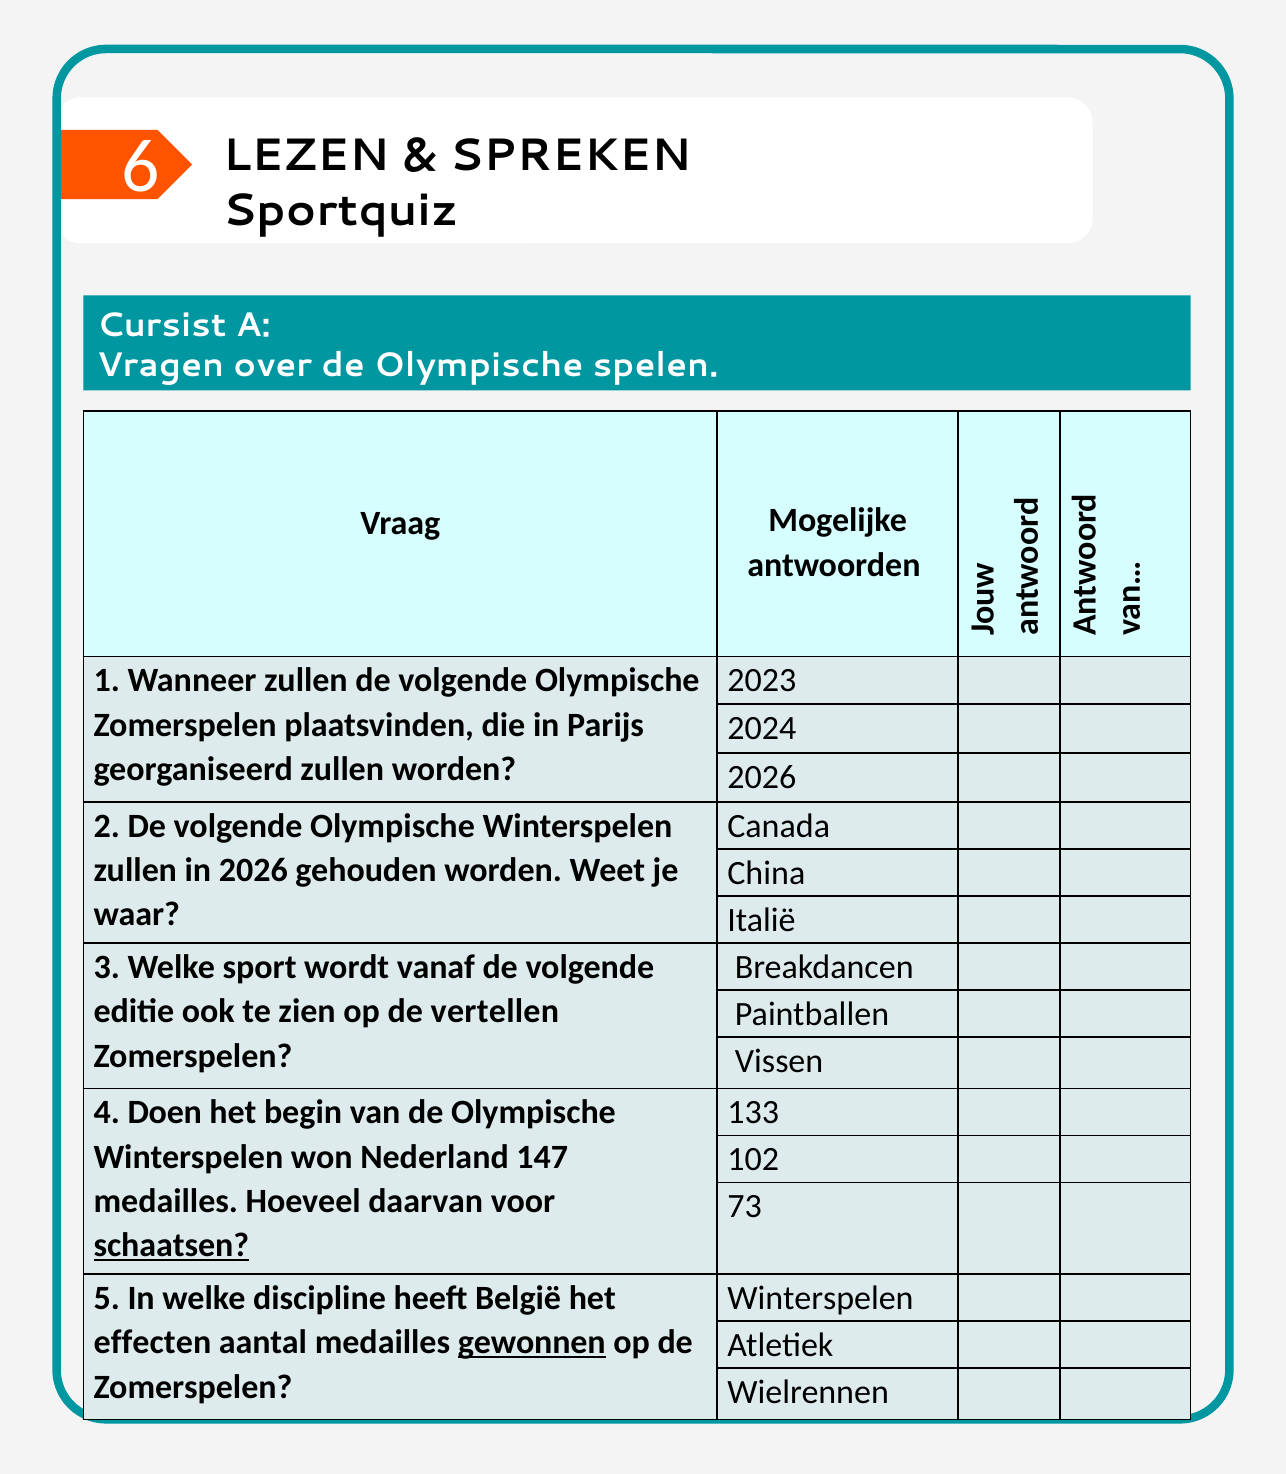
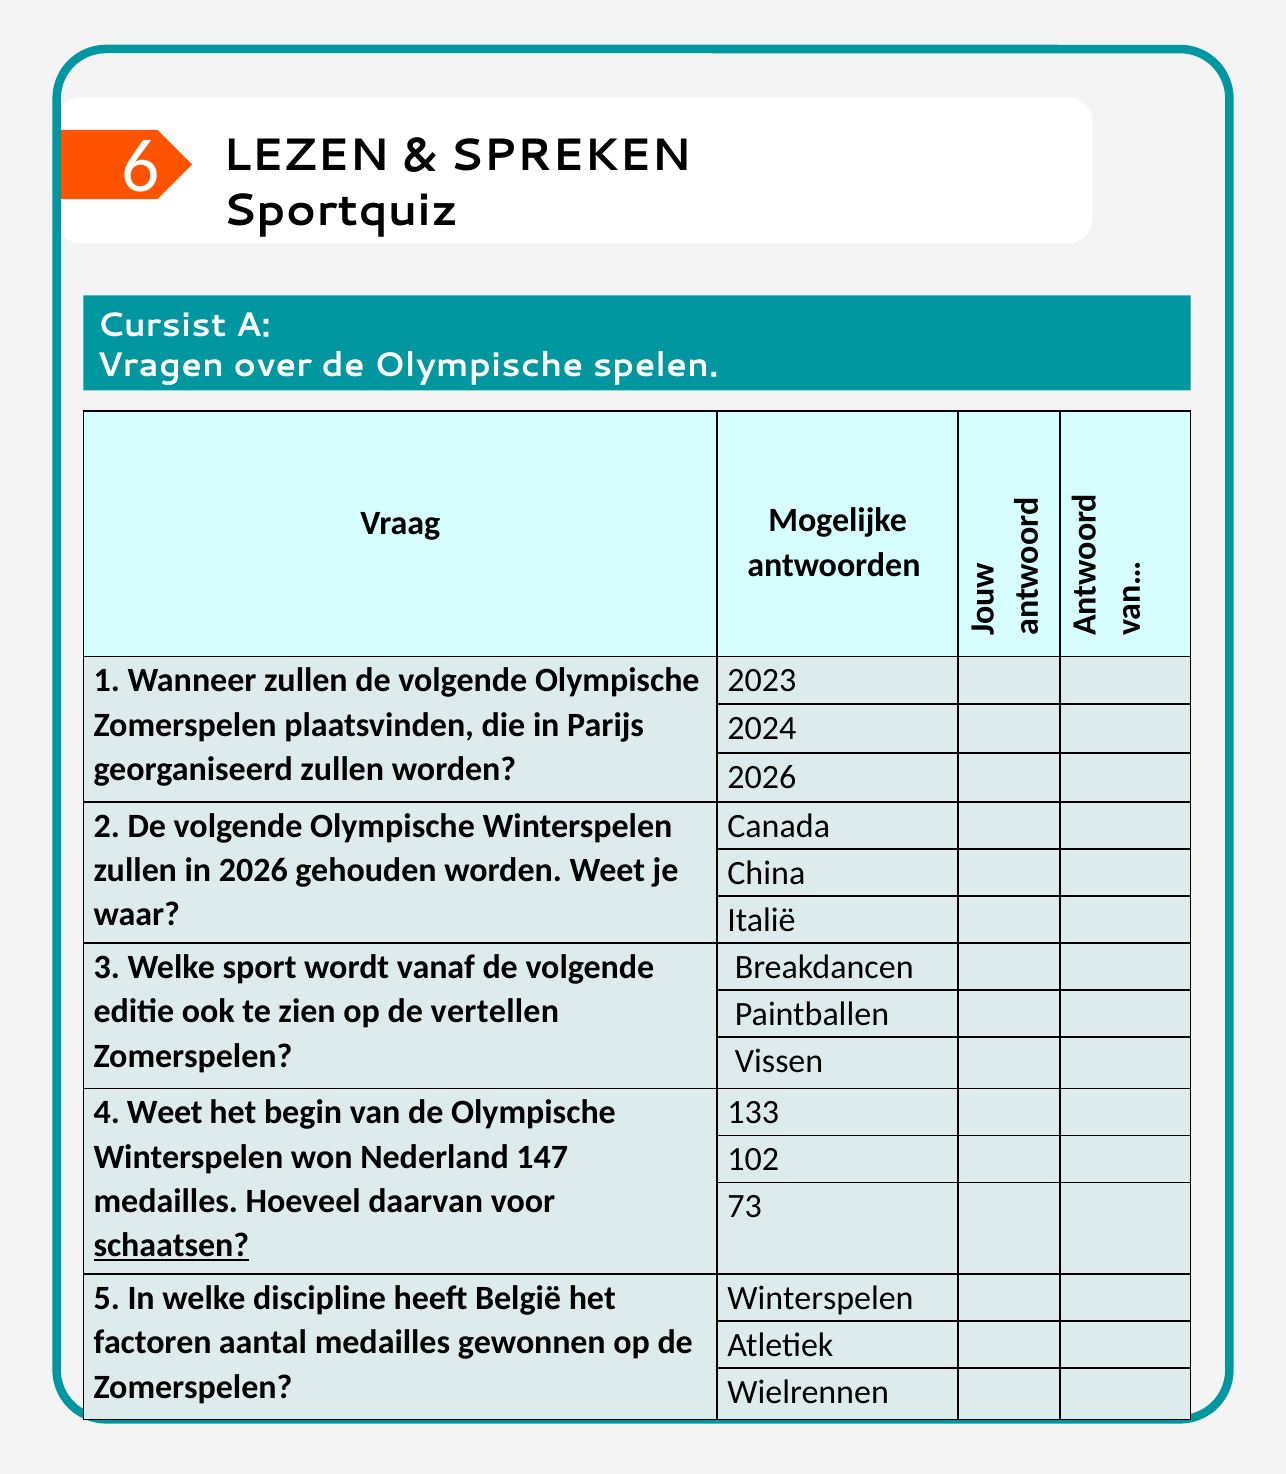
4 Doen: Doen -> Weet
effecten: effecten -> factoren
gewonnen underline: present -> none
